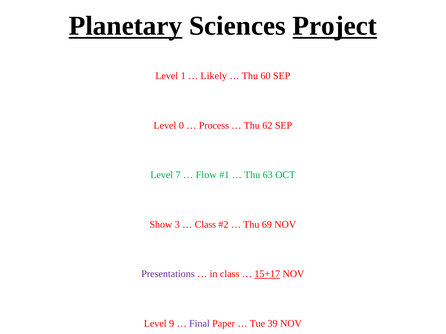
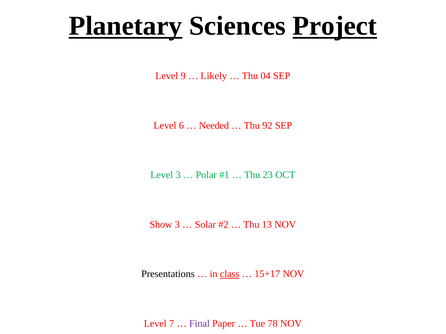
1: 1 -> 9
60: 60 -> 04
0: 0 -> 6
Process: Process -> Needed
62: 62 -> 92
Level 7: 7 -> 3
Flow: Flow -> Polar
63: 63 -> 23
Class at (205, 225): Class -> Solar
69: 69 -> 13
Presentations colour: purple -> black
class at (230, 274) underline: none -> present
15+17 underline: present -> none
9: 9 -> 7
39: 39 -> 78
